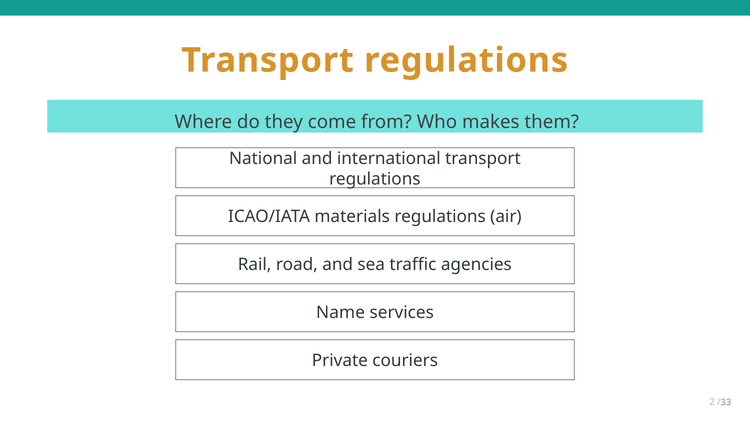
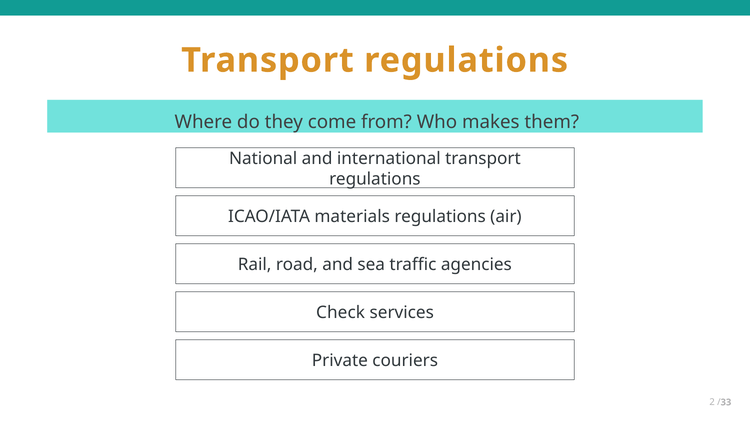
Name: Name -> Check
